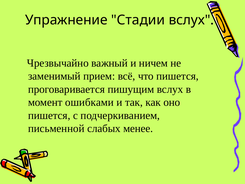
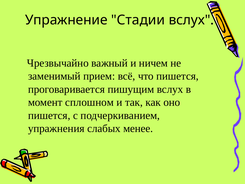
ошибками: ошибками -> сплошном
письменной: письменной -> упражнения
